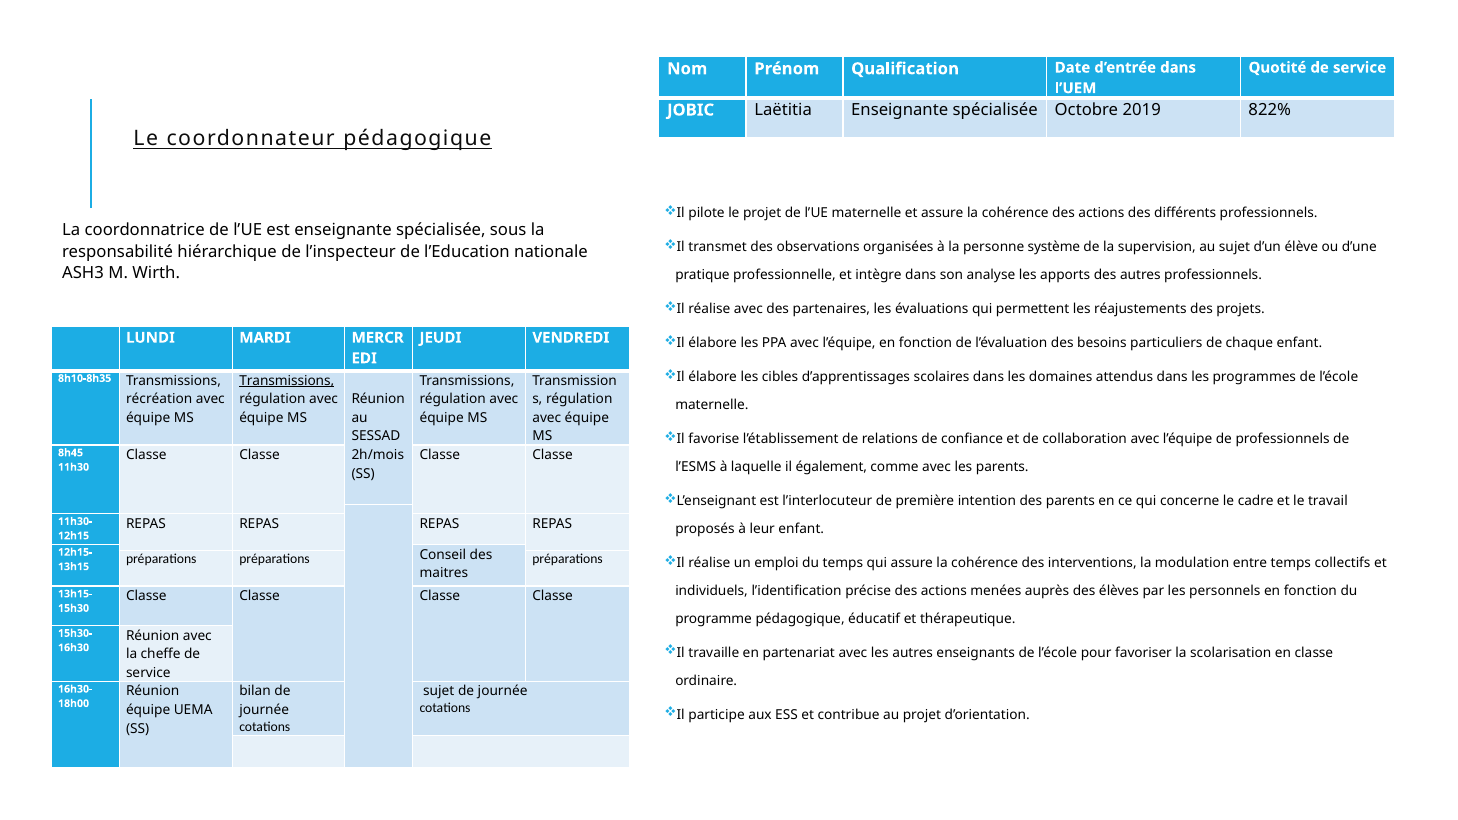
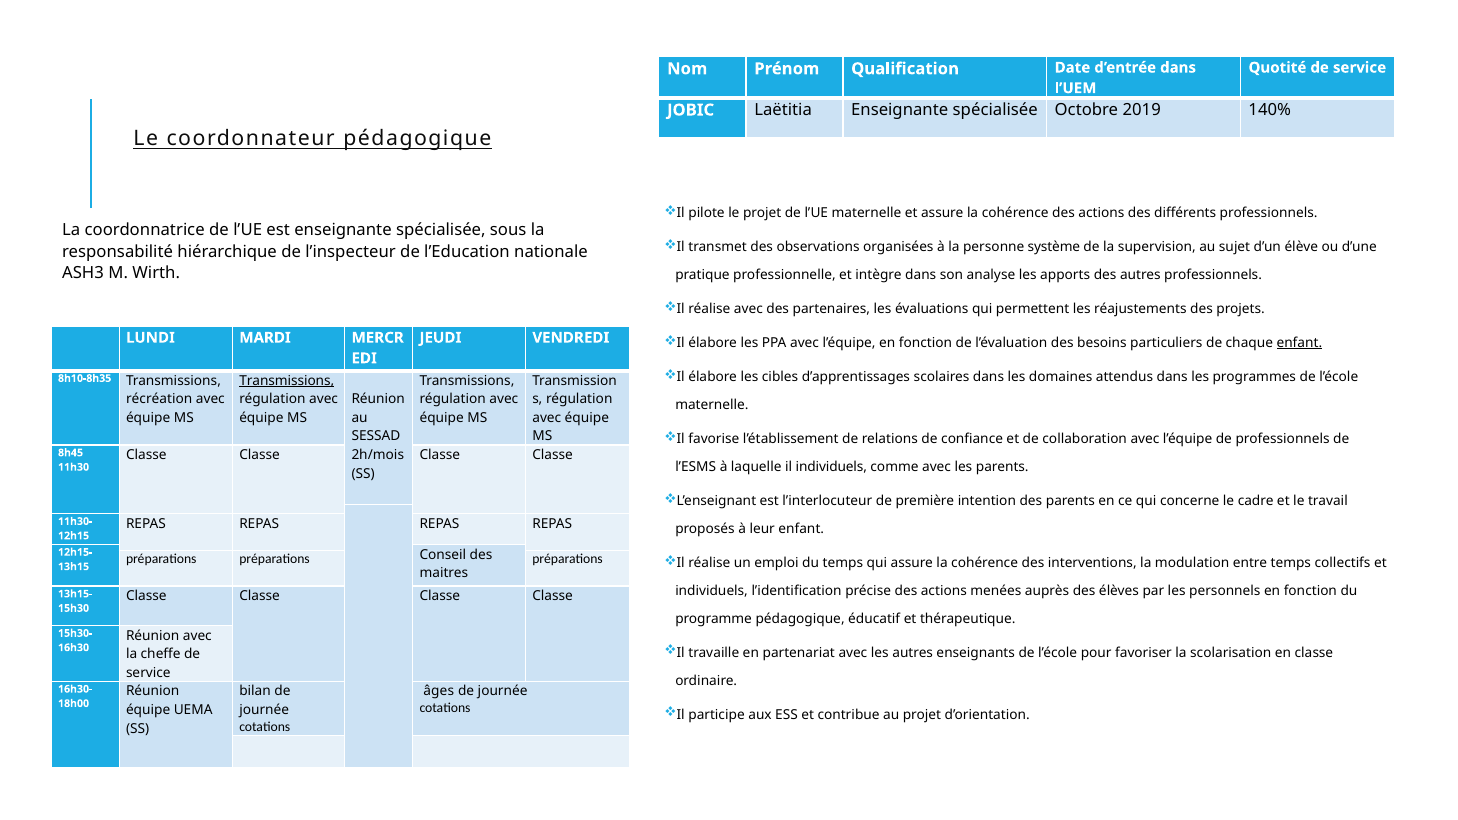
822%: 822% -> 140%
enfant at (1299, 343) underline: none -> present
il également: également -> individuels
sujet at (439, 691): sujet -> âges
